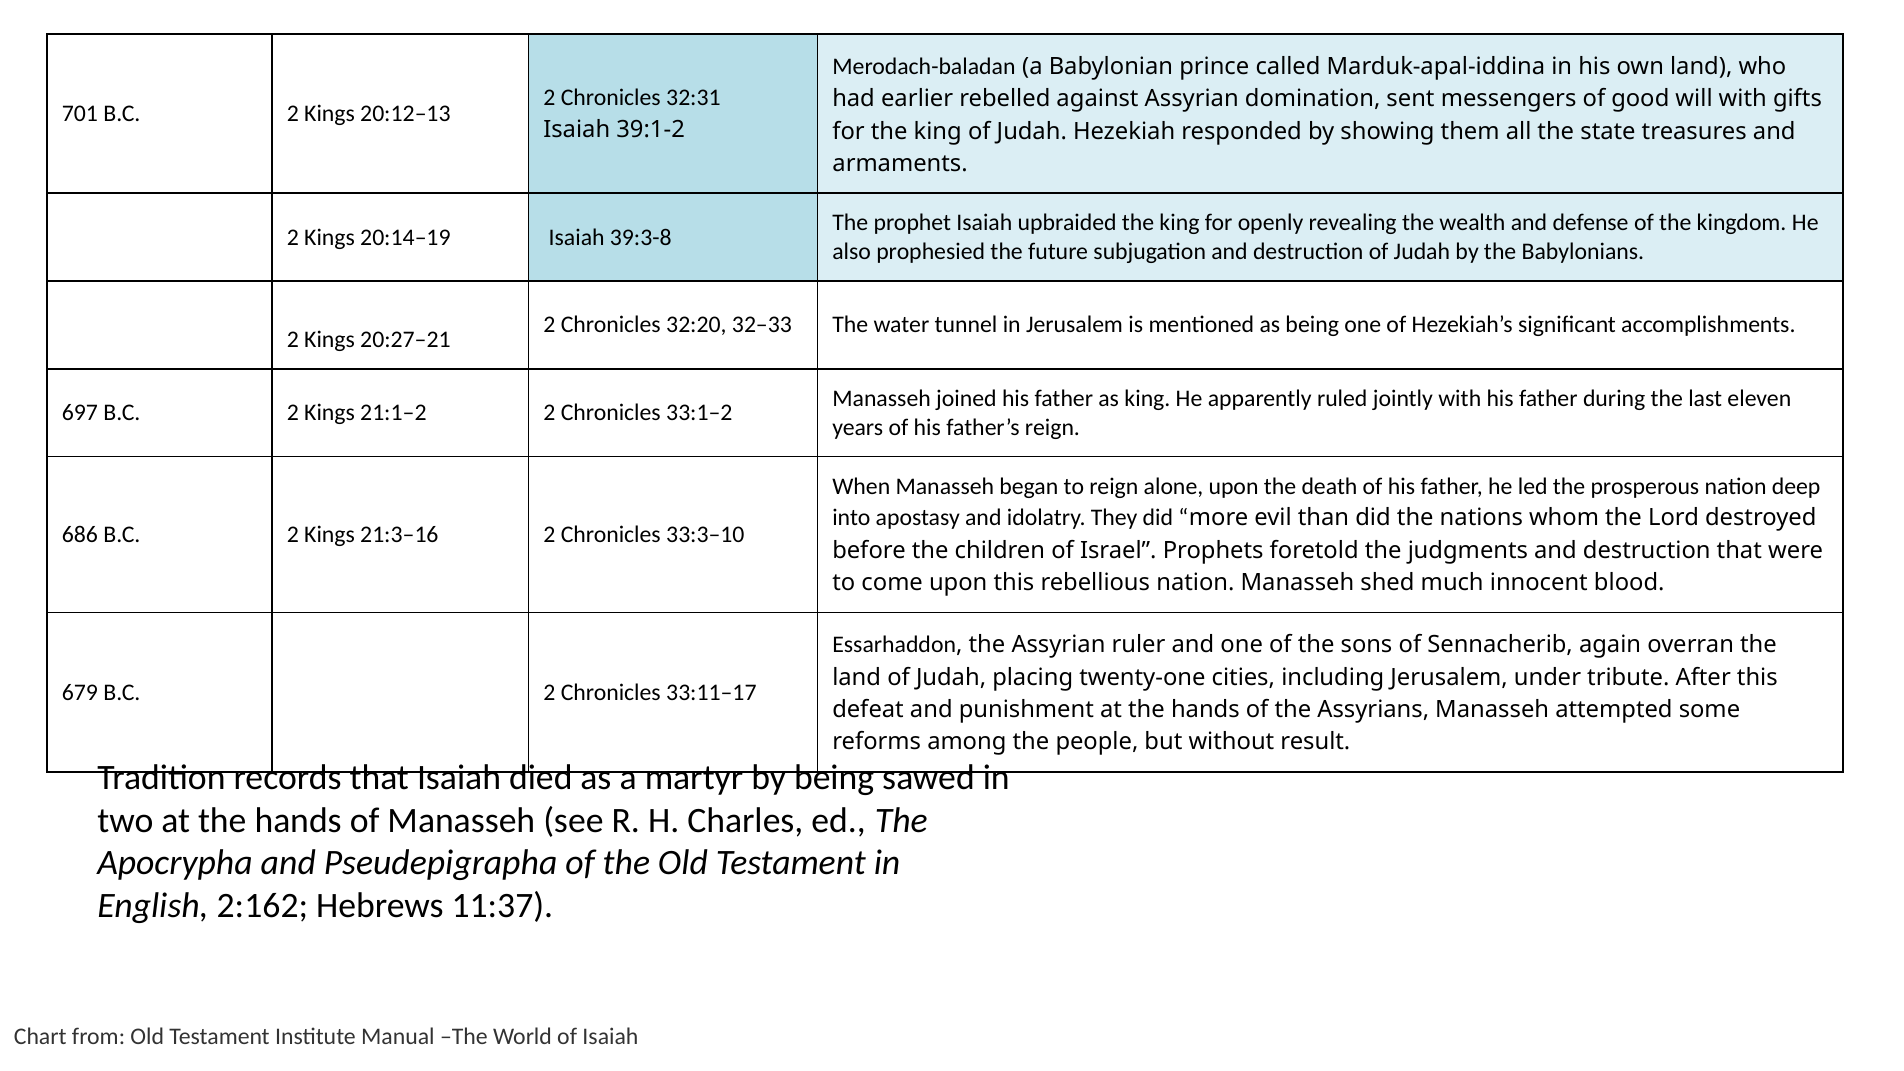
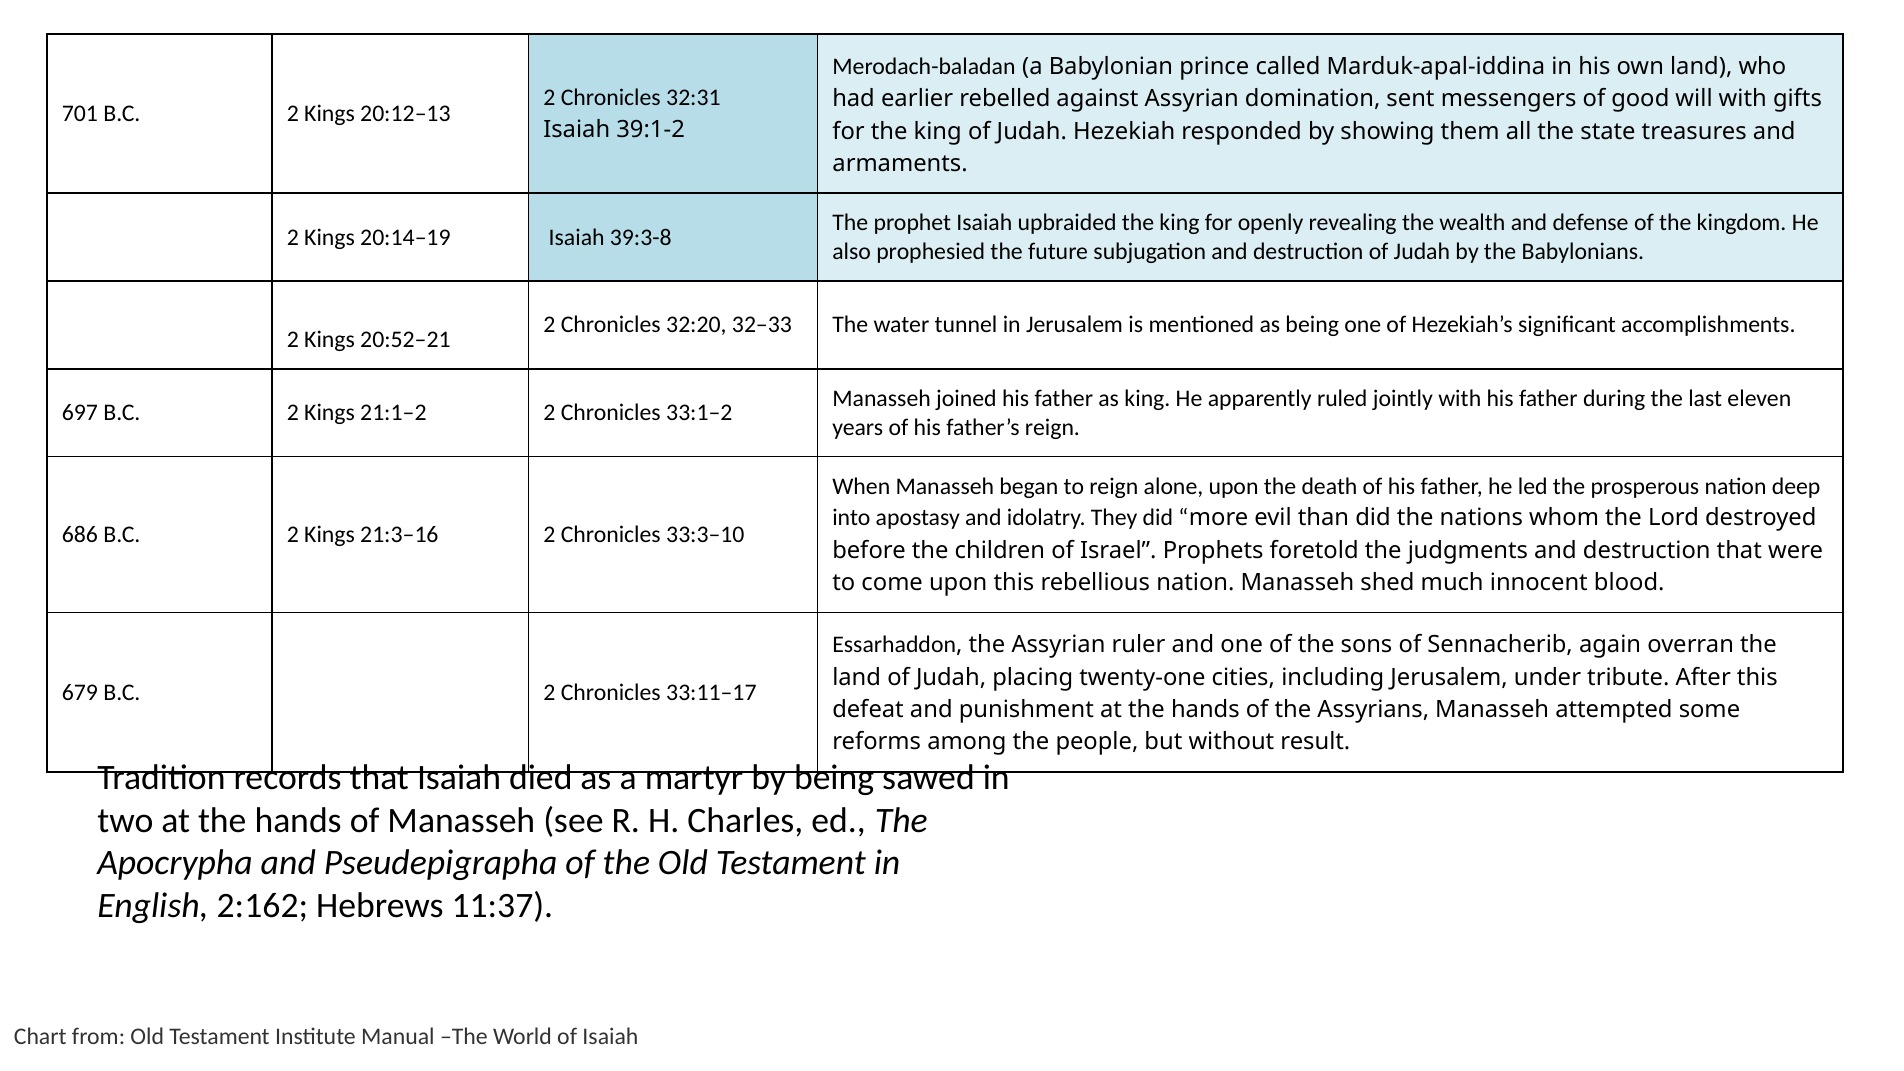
20:27–21: 20:27–21 -> 20:52–21
